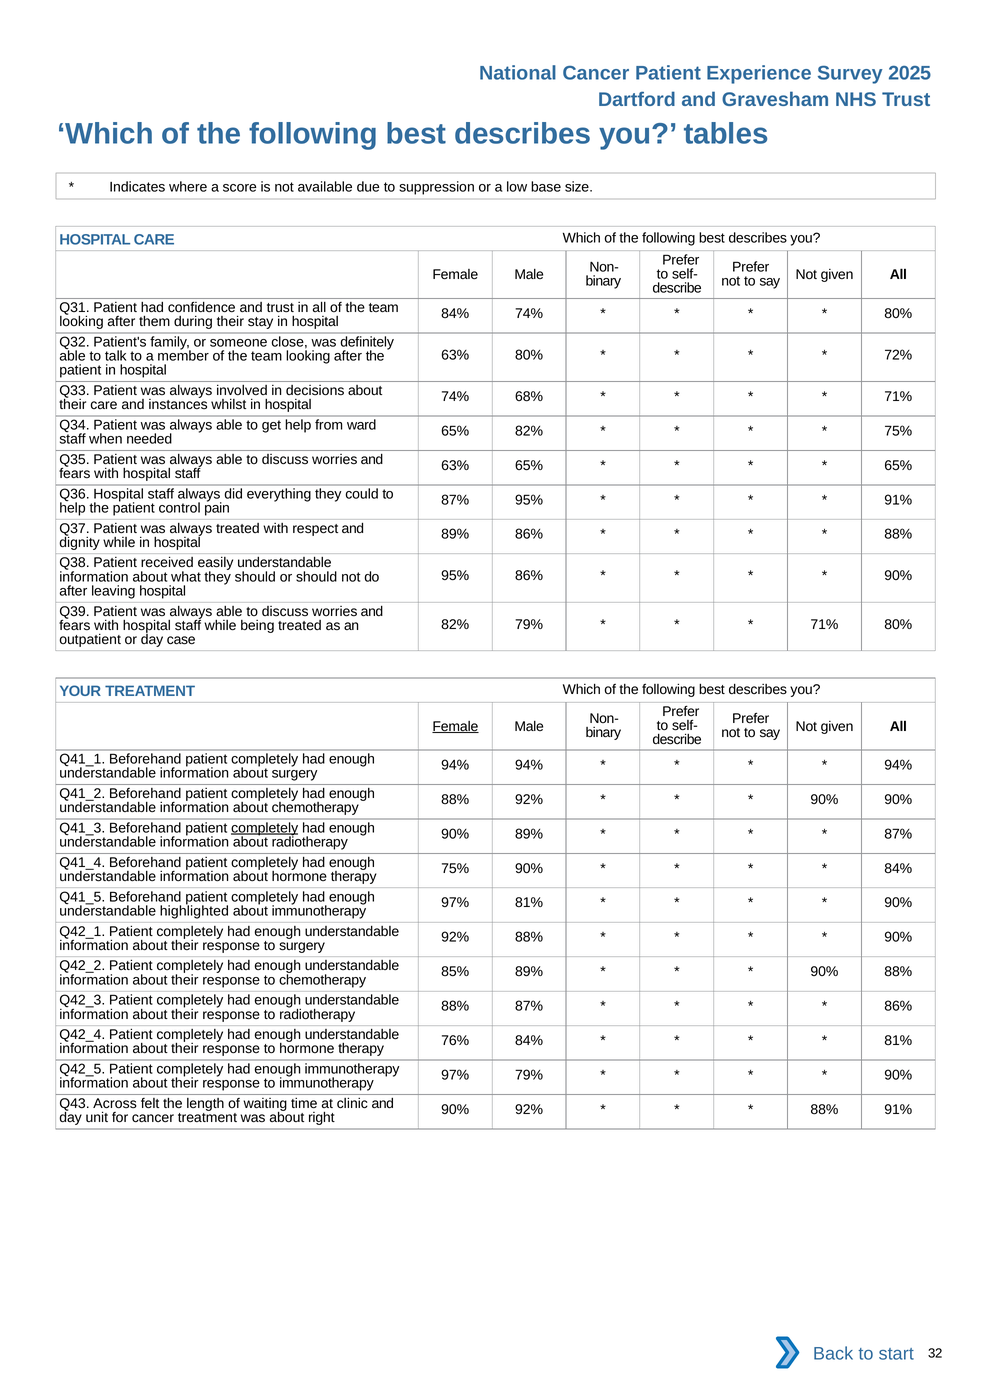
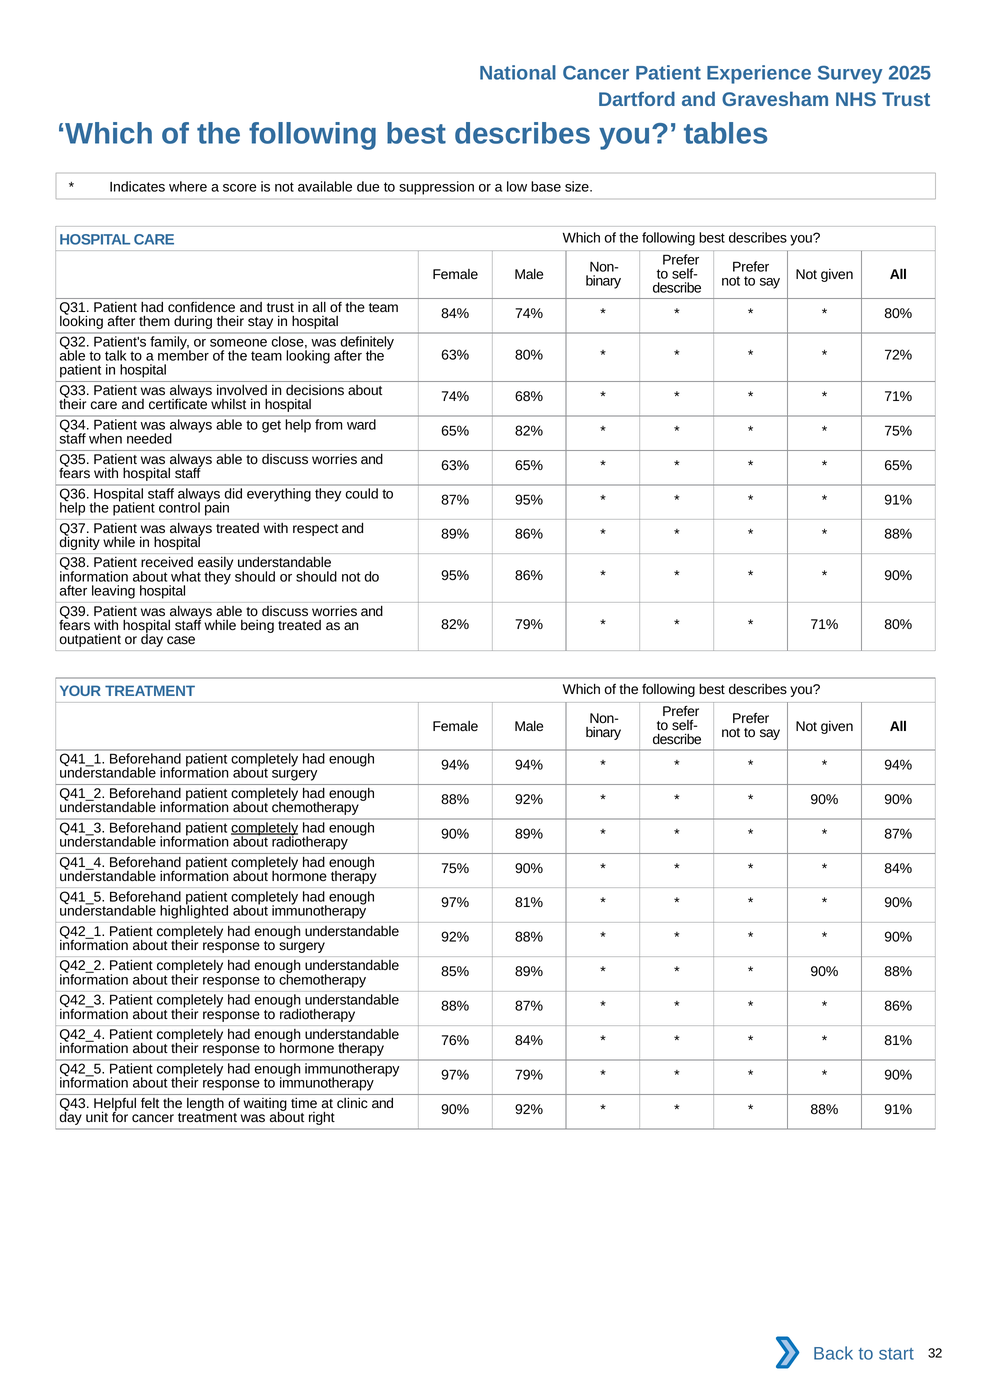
instances: instances -> certificate
Female at (455, 727) underline: present -> none
Across: Across -> Helpful
